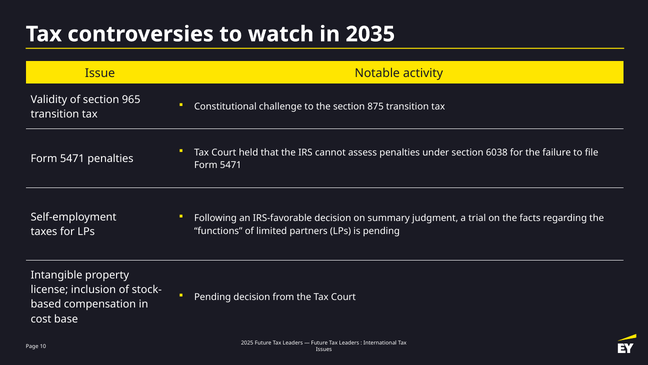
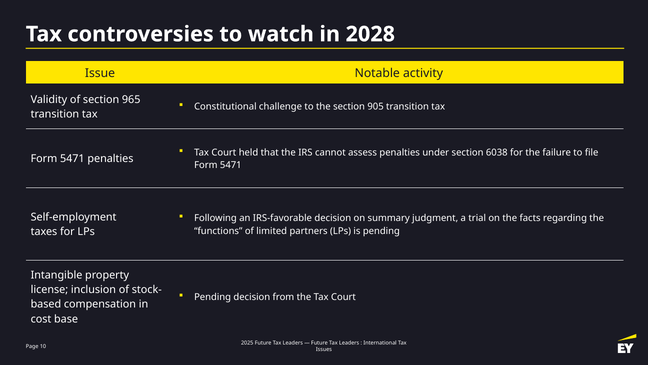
2035: 2035 -> 2028
875: 875 -> 905
